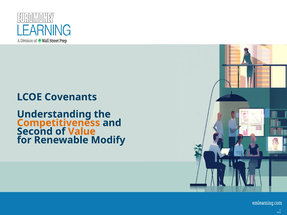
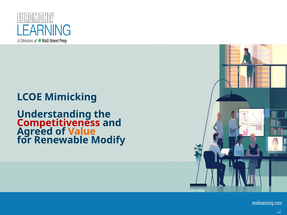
Covenants: Covenants -> Mimicking
Competitiveness colour: orange -> red
Second: Second -> Agreed
